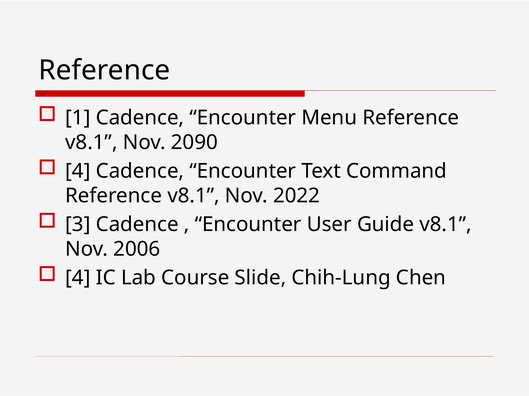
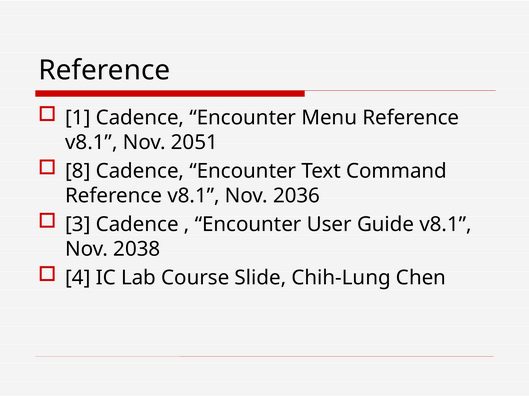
2090: 2090 -> 2051
4 at (78, 171): 4 -> 8
2022: 2022 -> 2036
2006: 2006 -> 2038
